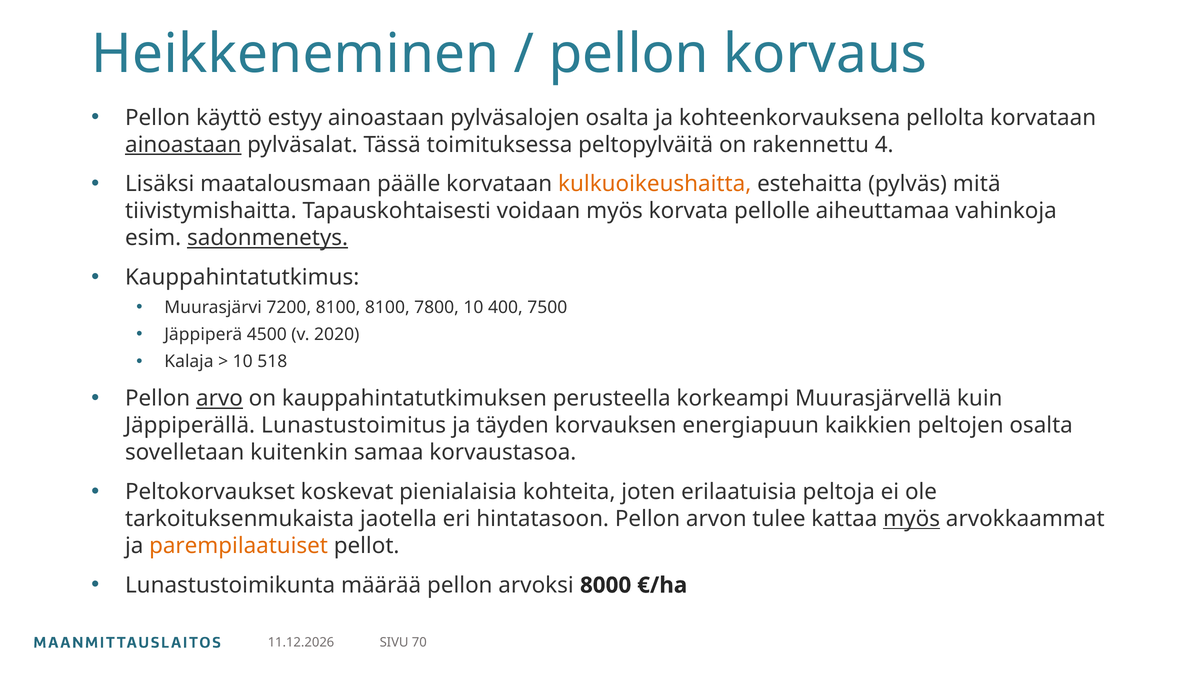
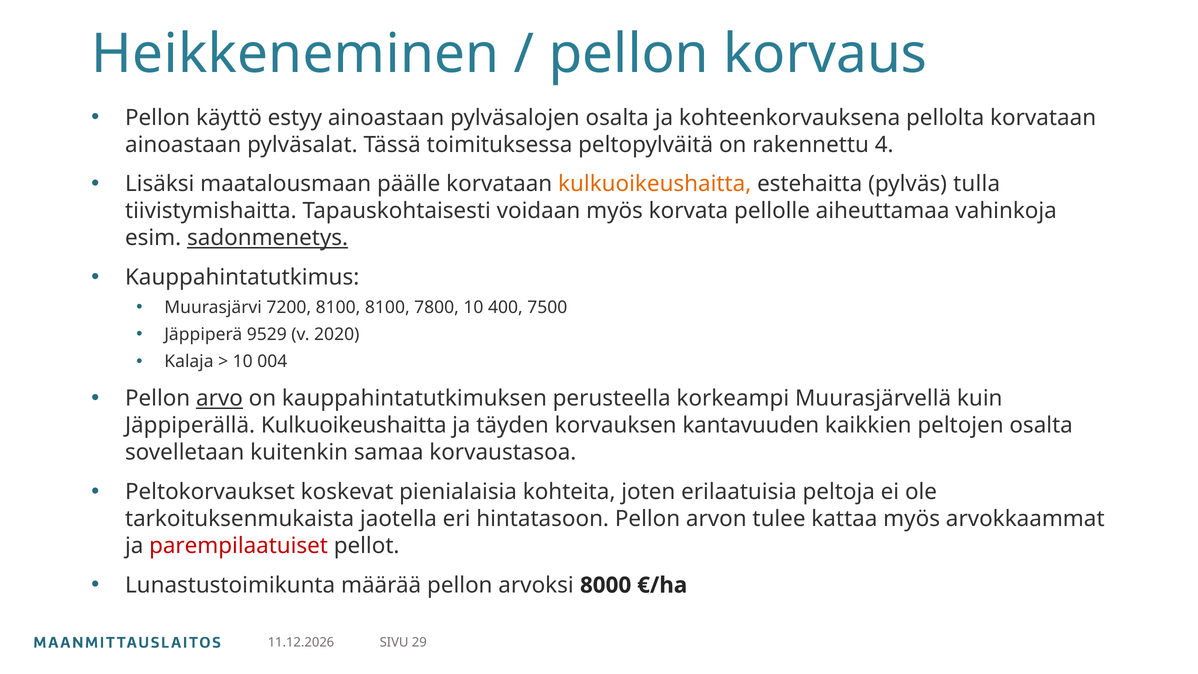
ainoastaan at (183, 145) underline: present -> none
mitä: mitä -> tulla
4500: 4500 -> 9529
518: 518 -> 004
Jäppiperällä Lunastustoimitus: Lunastustoimitus -> Kulkuoikeushaitta
energiapuun: energiapuun -> kantavuuden
myös at (912, 519) underline: present -> none
parempilaatuiset colour: orange -> red
70: 70 -> 29
